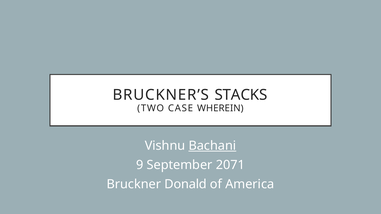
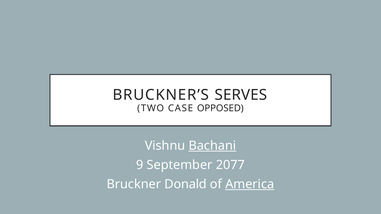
STACKS: STACKS -> SERVES
WHEREIN: WHEREIN -> OPPOSED
2071: 2071 -> 2077
America underline: none -> present
